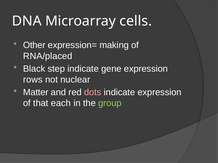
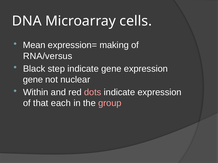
Other: Other -> Mean
RNA/placed: RNA/placed -> RNA/versus
rows at (33, 80): rows -> gene
Matter: Matter -> Within
group colour: light green -> pink
